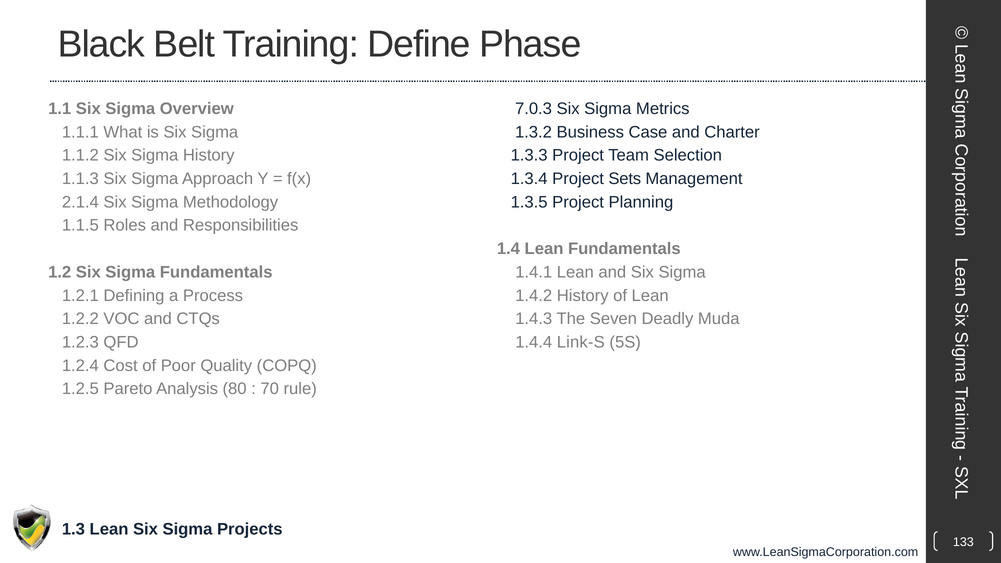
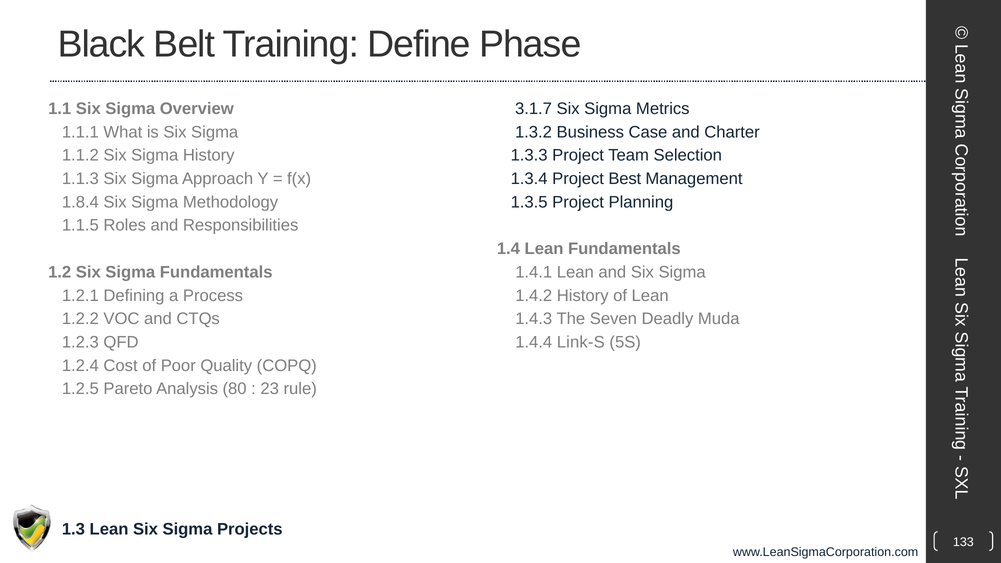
7.0.3: 7.0.3 -> 3.1.7
Sets: Sets -> Best
2.1.4: 2.1.4 -> 1.8.4
70: 70 -> 23
